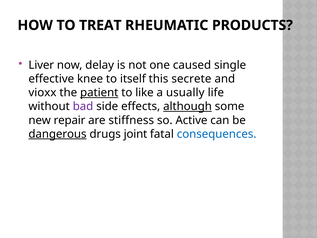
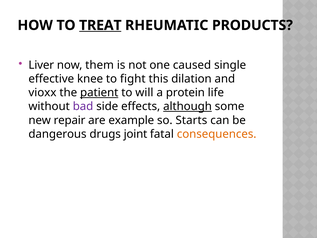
TREAT underline: none -> present
delay: delay -> them
itself: itself -> fight
secrete: secrete -> dilation
like: like -> will
usually: usually -> protein
stiffness: stiffness -> example
Active: Active -> Starts
dangerous underline: present -> none
consequences colour: blue -> orange
